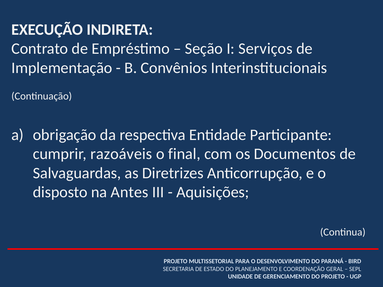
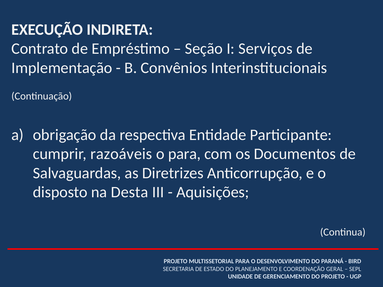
o final: final -> para
Antes: Antes -> Desta
